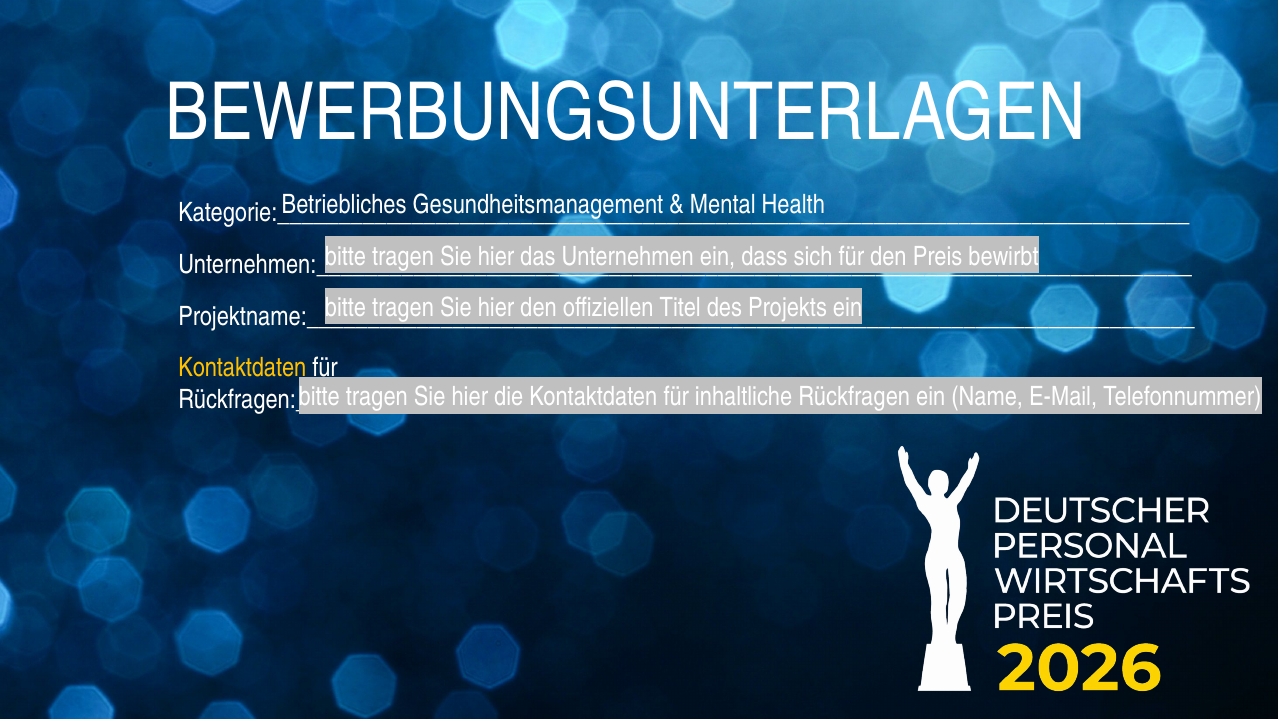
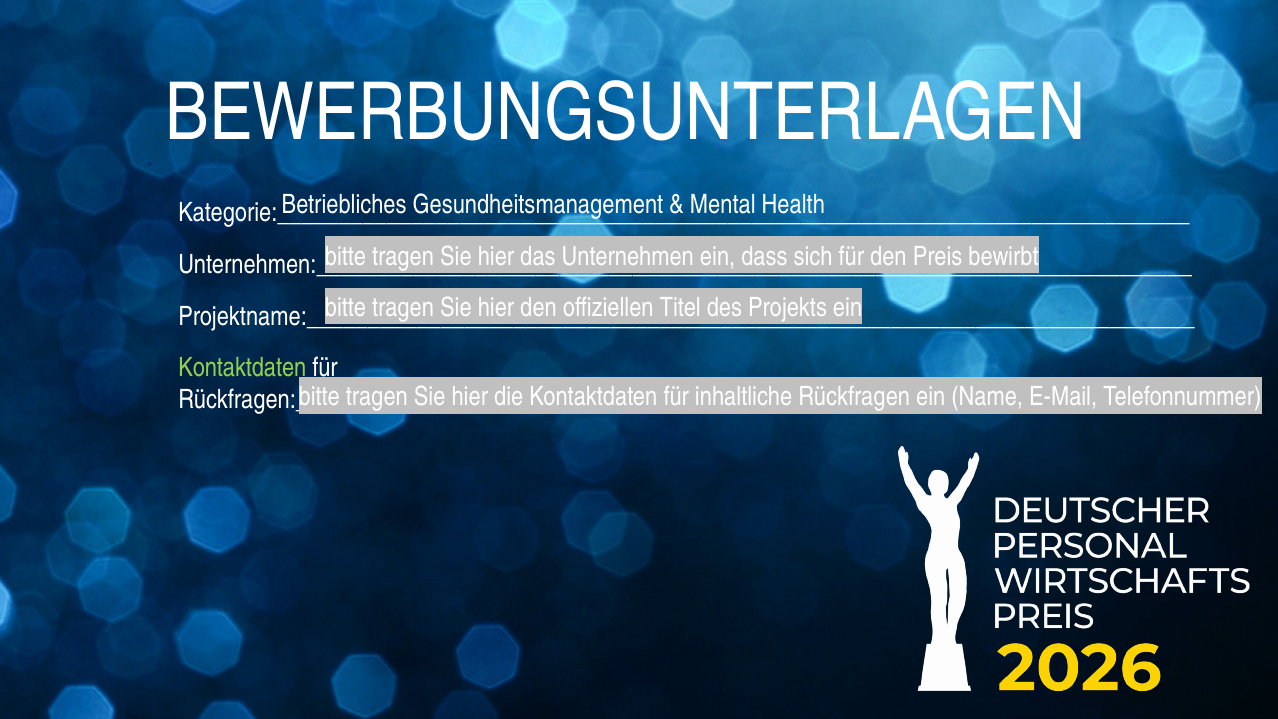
Kontaktdaten at (242, 368) colour: yellow -> light green
